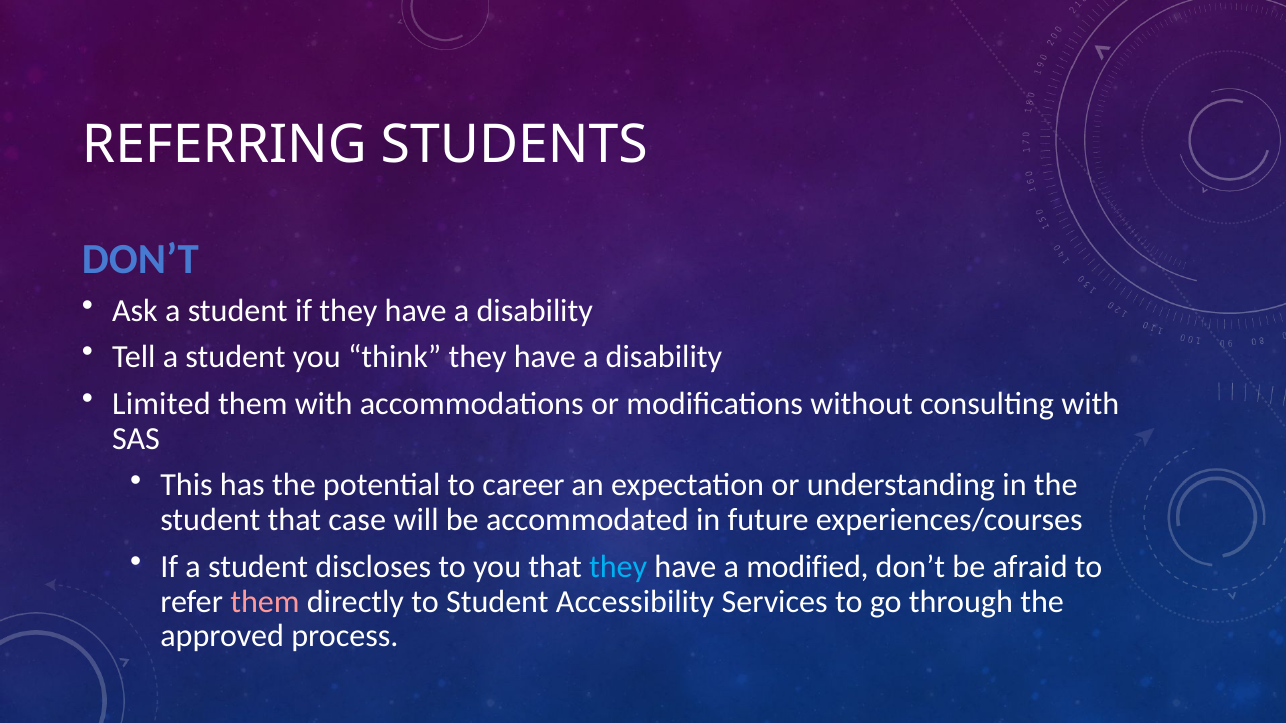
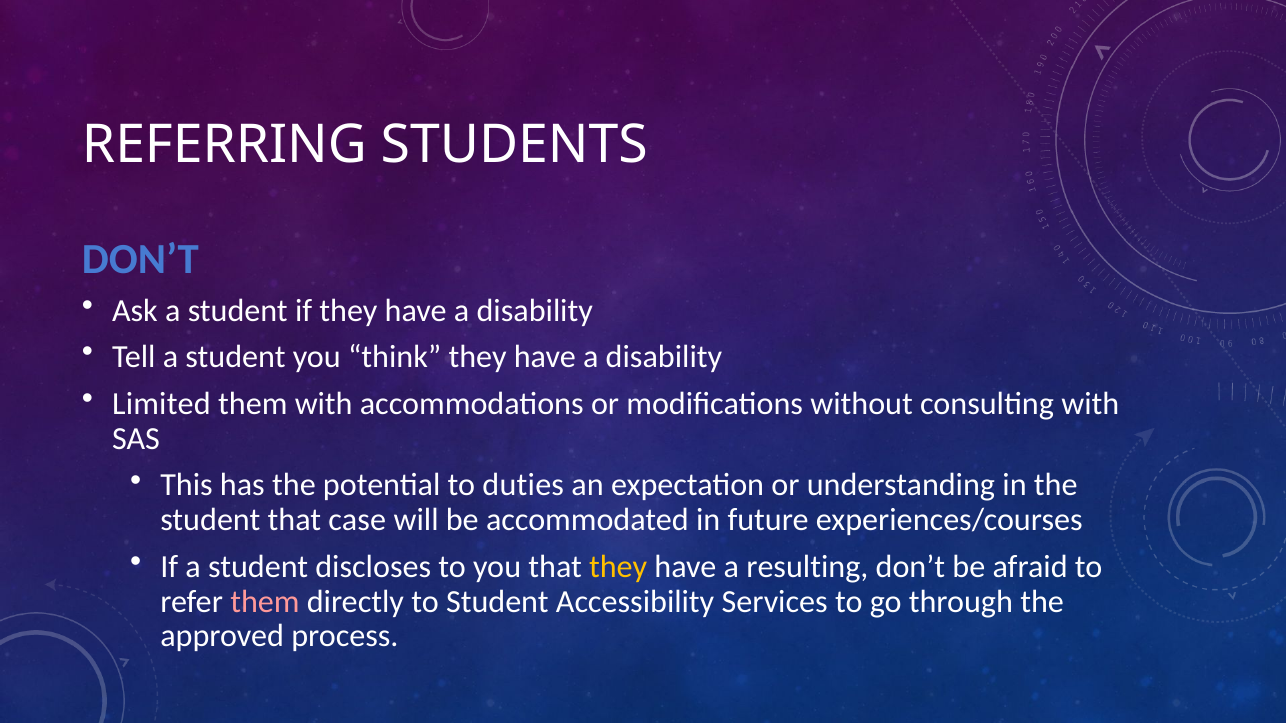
career: career -> duties
they at (618, 567) colour: light blue -> yellow
modified: modified -> resulting
